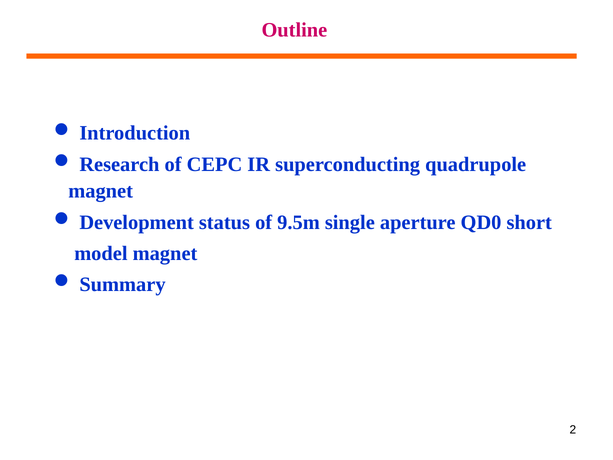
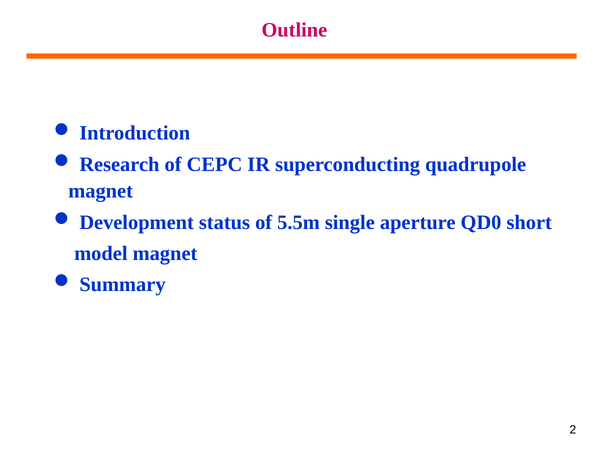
9.5m: 9.5m -> 5.5m
